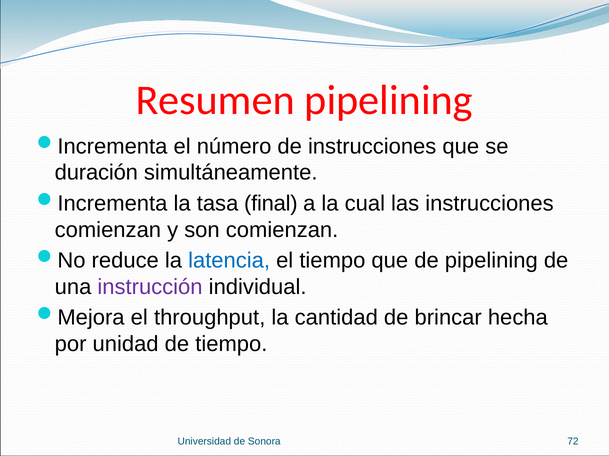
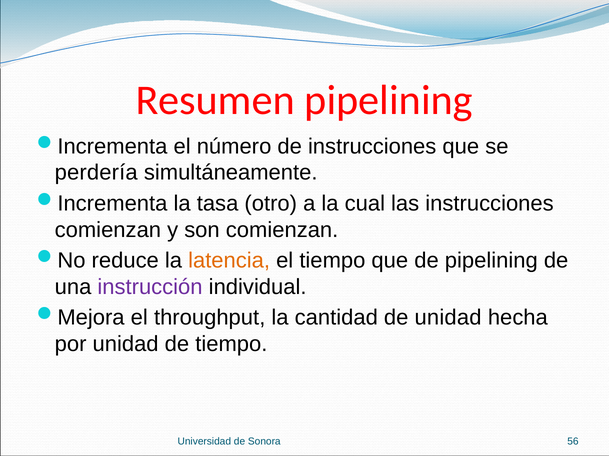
duración: duración -> perdería
final: final -> otro
latencia colour: blue -> orange
de brincar: brincar -> unidad
72: 72 -> 56
